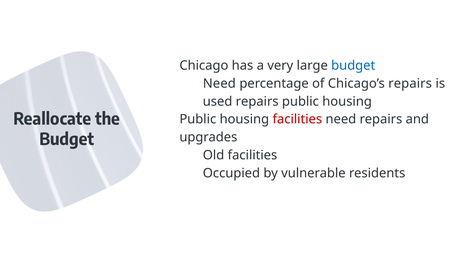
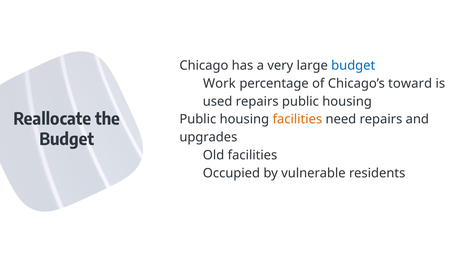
Need at (219, 83): Need -> Work
Chicago’s repairs: repairs -> toward
facilities at (297, 119) colour: red -> orange
